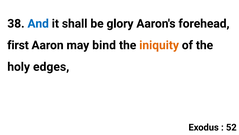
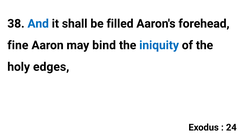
glory: glory -> filled
first: first -> fine
iniquity colour: orange -> blue
52: 52 -> 24
